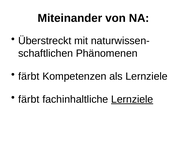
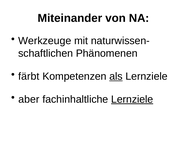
Überstreckt: Überstreckt -> Werkzeuge
als underline: none -> present
färbt at (29, 99): färbt -> aber
